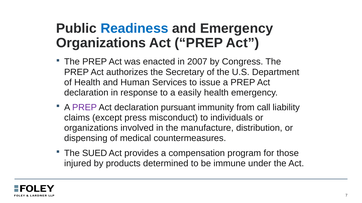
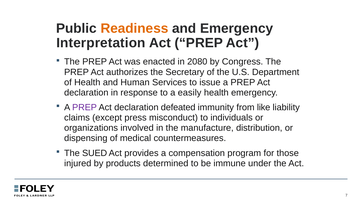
Readiness colour: blue -> orange
Organizations at (101, 43): Organizations -> Interpretation
2007: 2007 -> 2080
pursuant: pursuant -> defeated
call: call -> like
